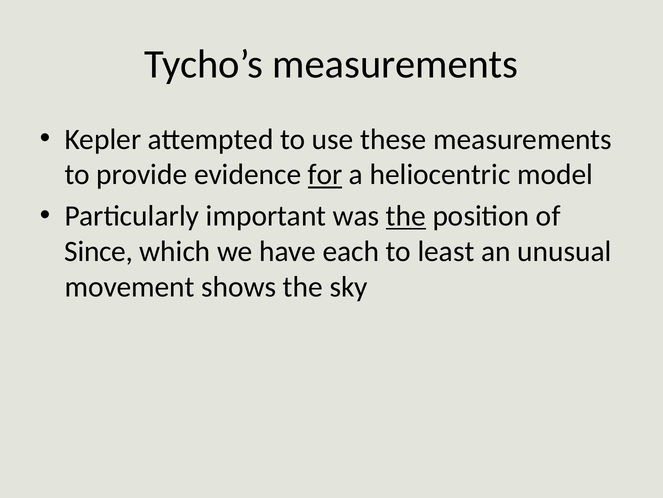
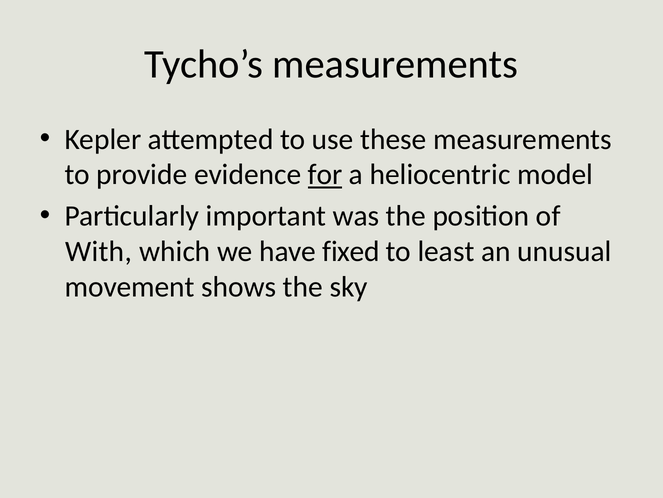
the at (406, 216) underline: present -> none
Since: Since -> With
each: each -> fixed
